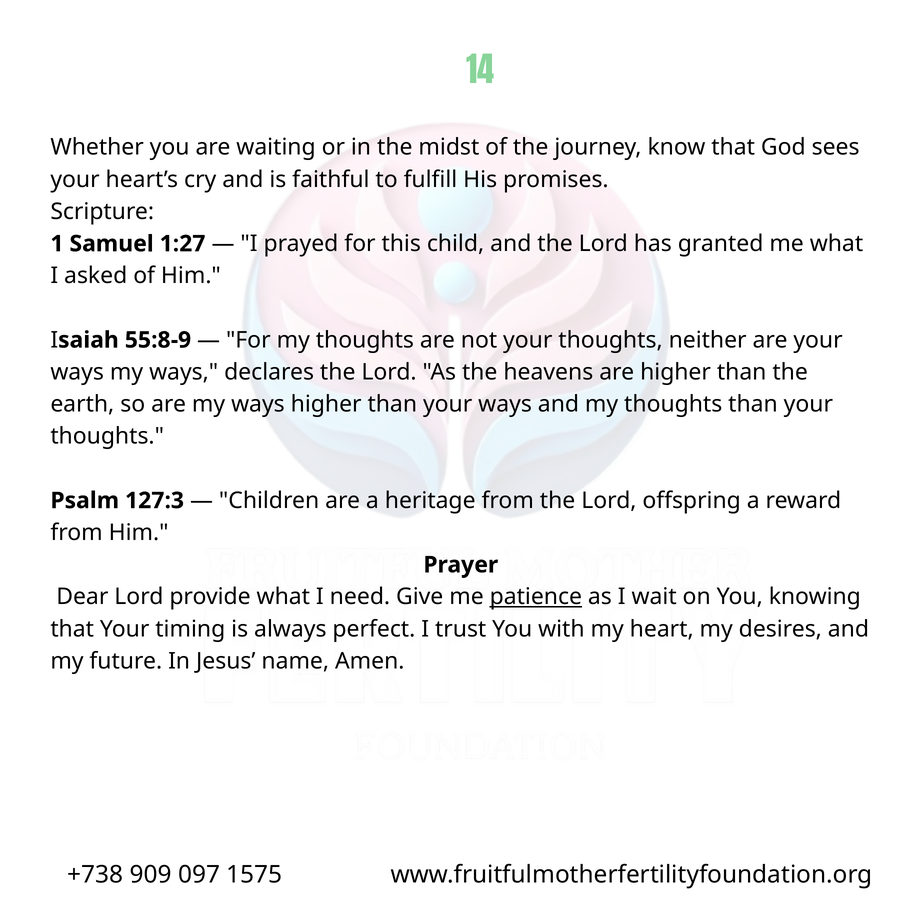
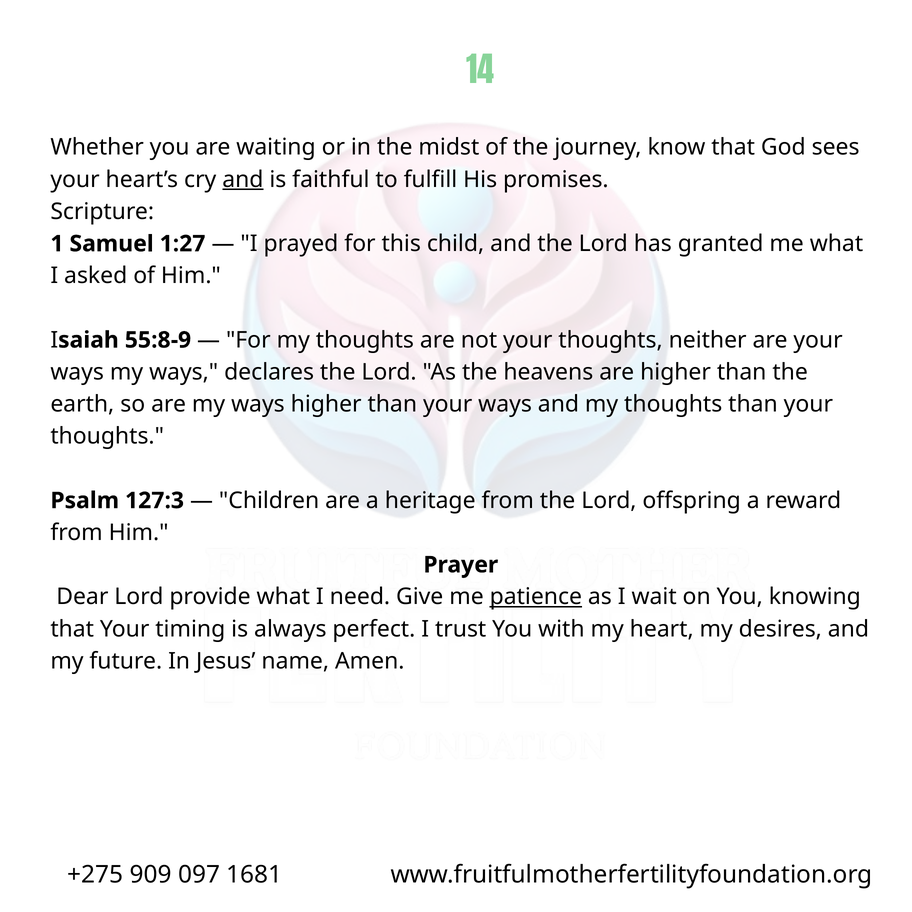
and at (243, 180) underline: none -> present
+738: +738 -> +275
1575: 1575 -> 1681
